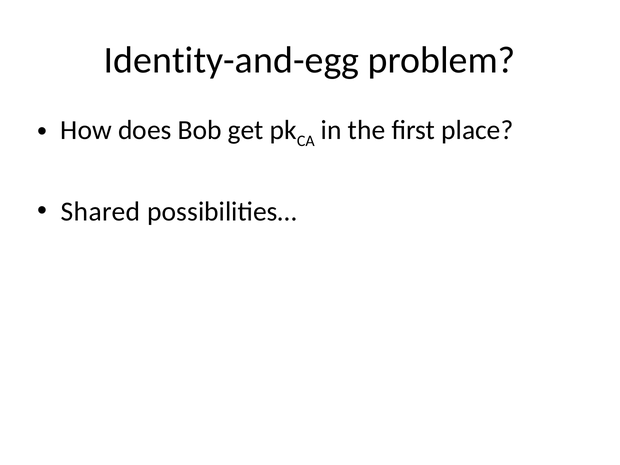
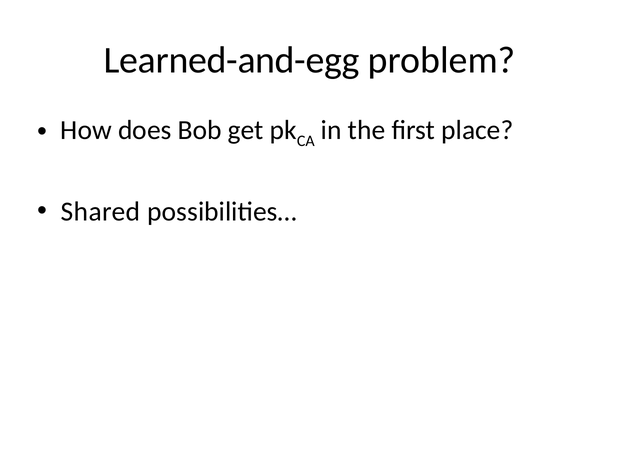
Identity-and-egg: Identity-and-egg -> Learned-and-egg
